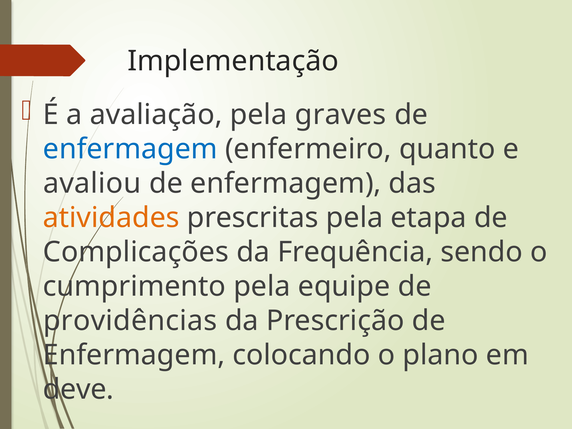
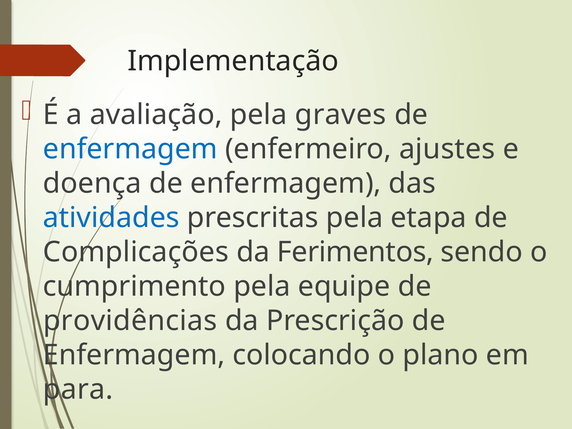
quanto: quanto -> ajustes
avaliou: avaliou -> doença
atividades colour: orange -> blue
Frequência: Frequência -> Ferimentos
deve: deve -> para
